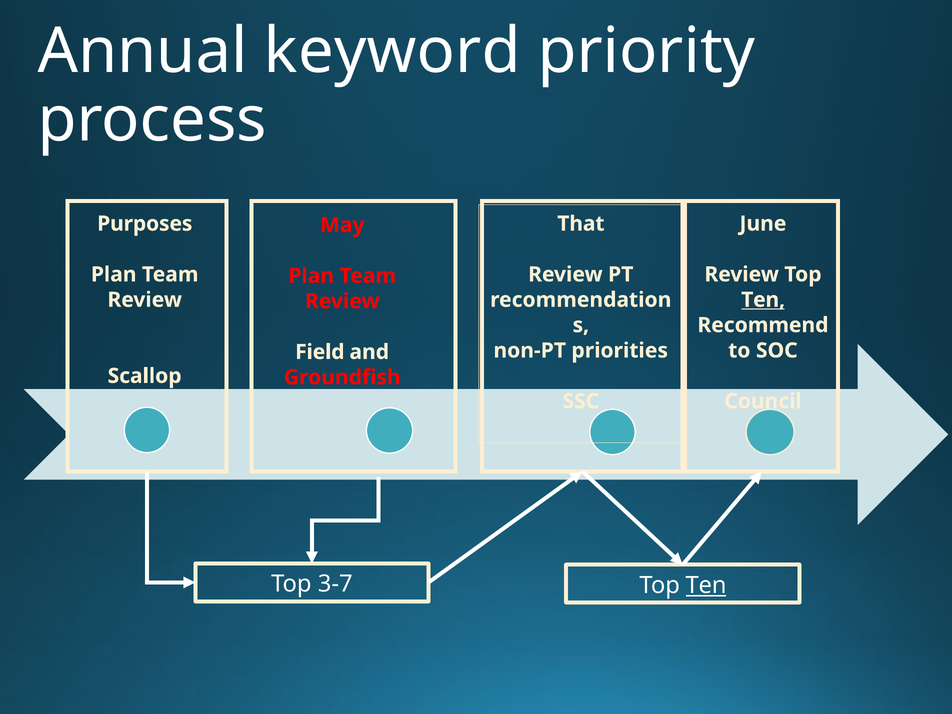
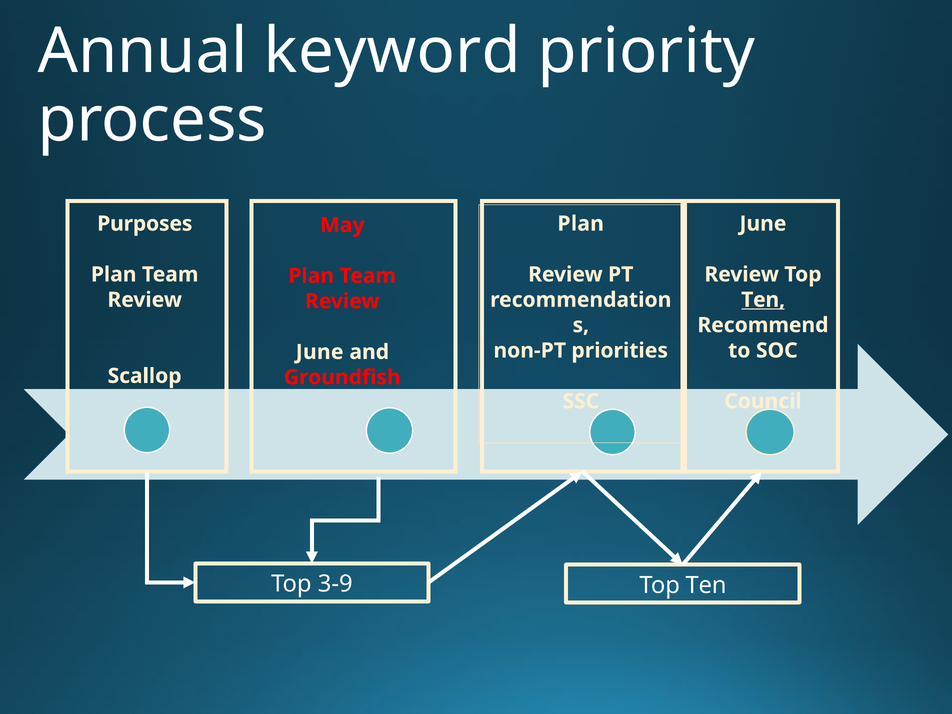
That at (581, 224): That -> Plan
Field at (320, 352): Field -> June
3-7: 3-7 -> 3-9
Ten at (706, 585) underline: present -> none
